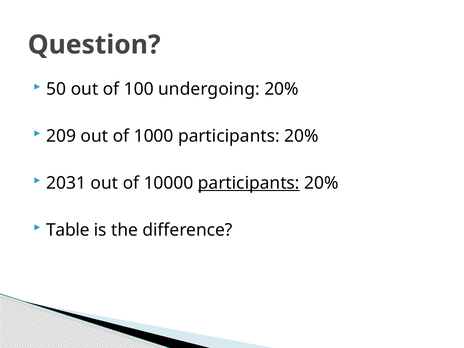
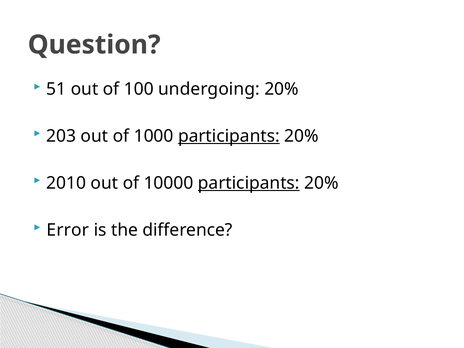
50: 50 -> 51
209: 209 -> 203
participants at (229, 136) underline: none -> present
2031: 2031 -> 2010
Table: Table -> Error
